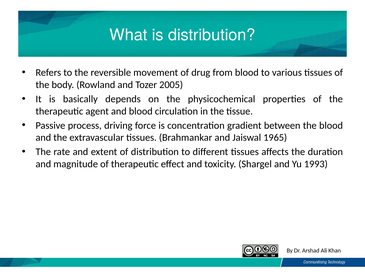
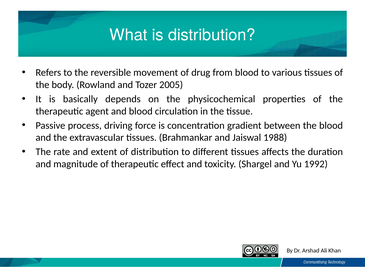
1965: 1965 -> 1988
1993: 1993 -> 1992
